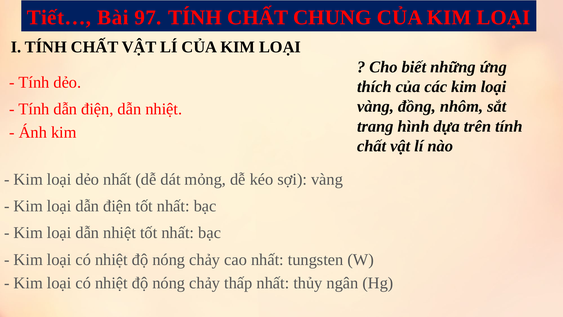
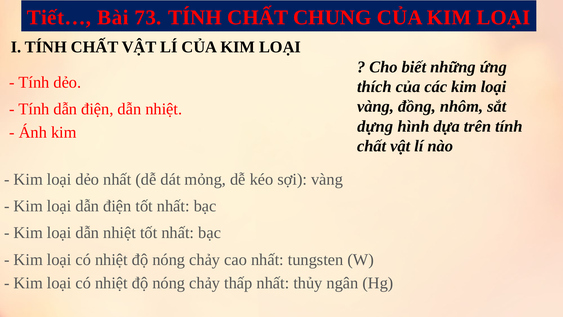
97: 97 -> 73
trang: trang -> dựng
